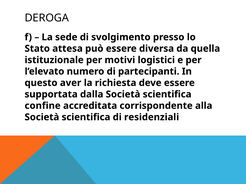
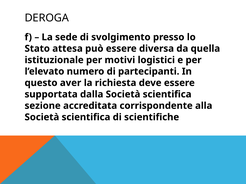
confine: confine -> sezione
residenziali: residenziali -> scientifiche
